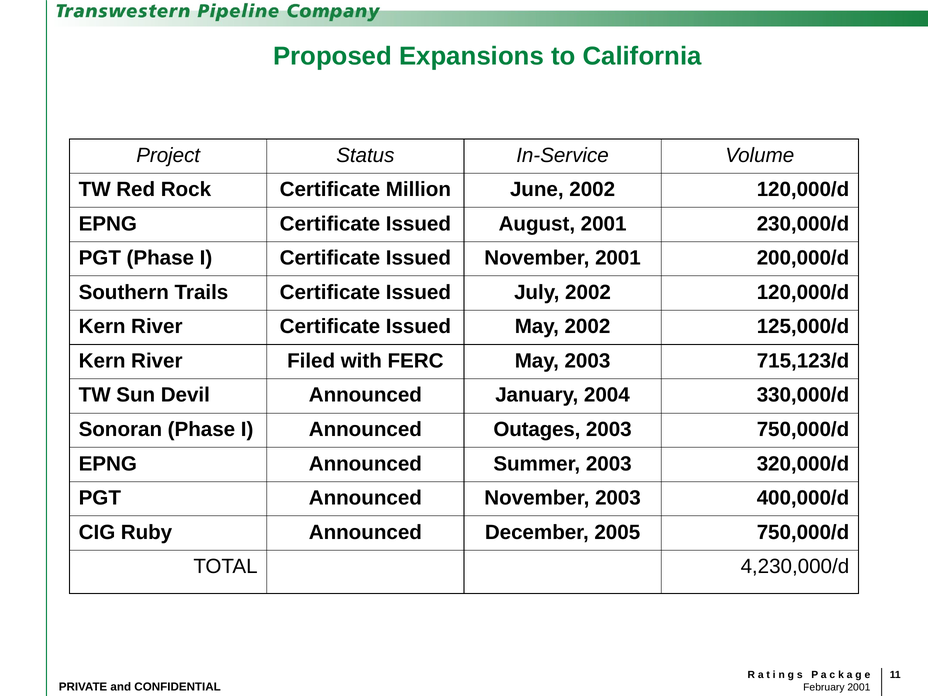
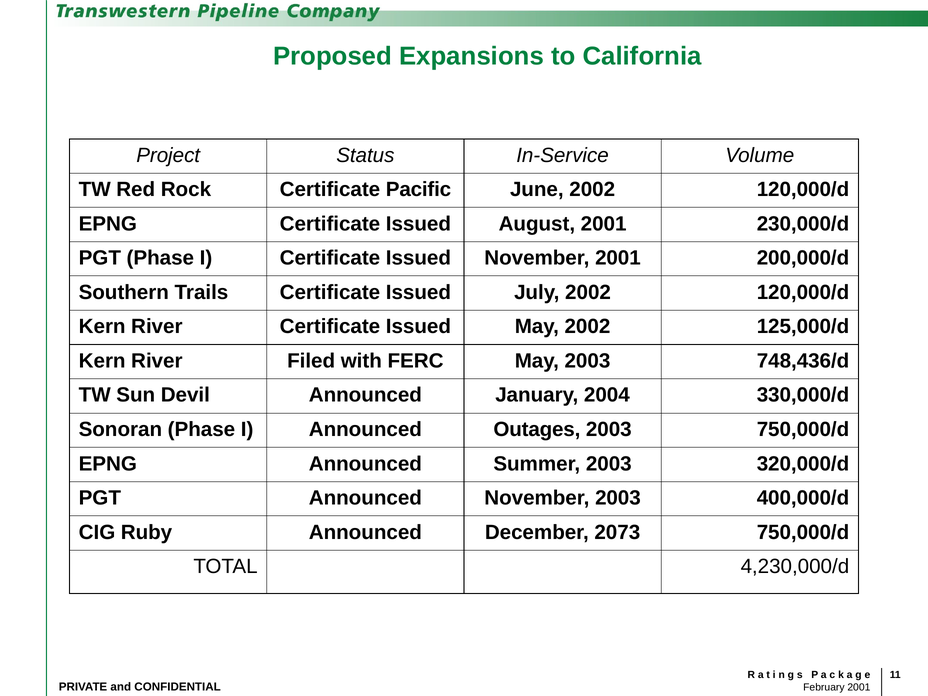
Million: Million -> Pacific
715,123/d: 715,123/d -> 748,436/d
2005: 2005 -> 2073
